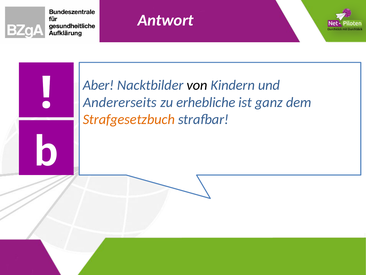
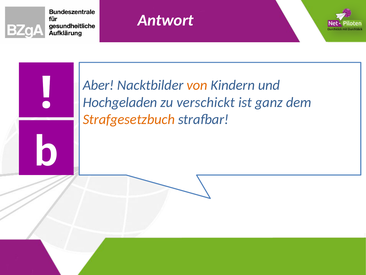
von colour: black -> orange
Andererseits: Andererseits -> Hochgeladen
erhebliche: erhebliche -> verschickt
